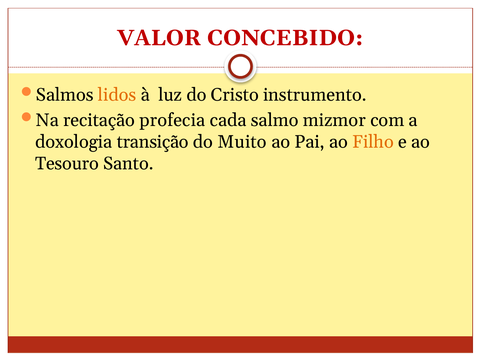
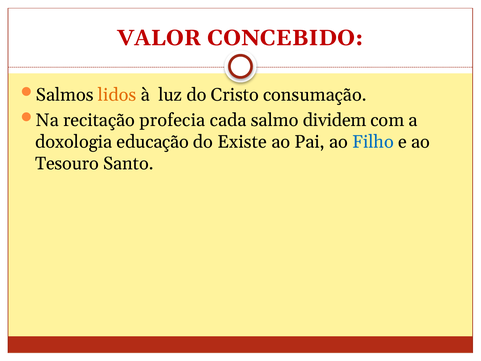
instrumento: instrumento -> consumação
mizmor: mizmor -> dividem
transição: transição -> educação
Muito: Muito -> Existe
Filho colour: orange -> blue
